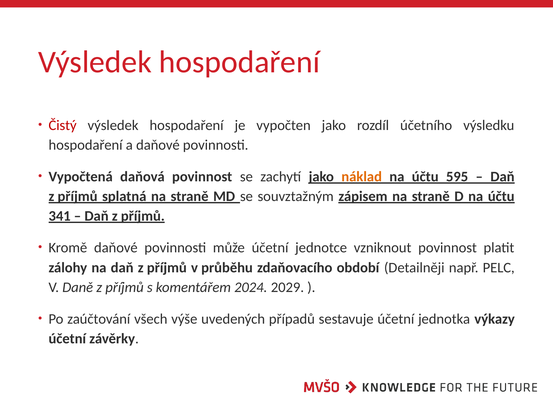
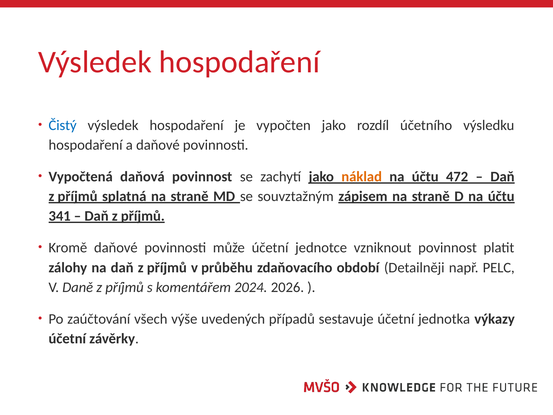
Čistý colour: red -> blue
595: 595 -> 472
2029: 2029 -> 2026
